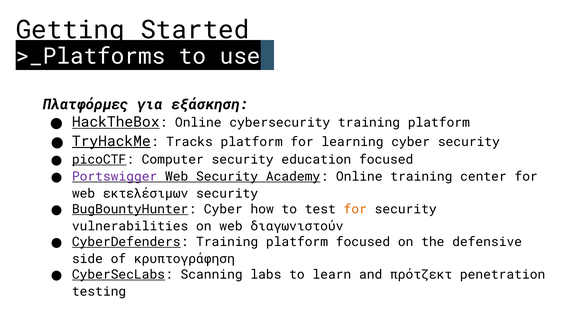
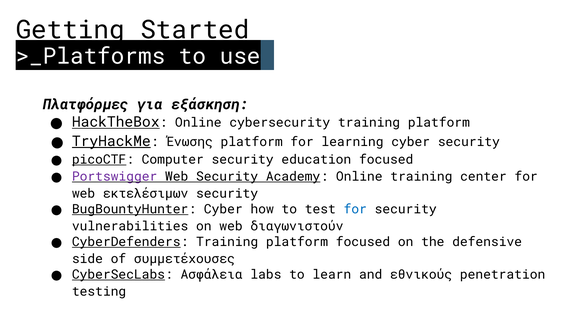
Tracks: Tracks -> Ένωσης
for at (355, 209) colour: orange -> blue
κρυπτογράφηση: κρυπτογράφηση -> συμμετέχουσες
Scanning: Scanning -> Ασφάλεια
πρότζεκτ: πρότζεκτ -> εθνικούς
